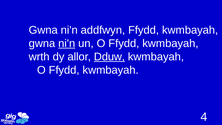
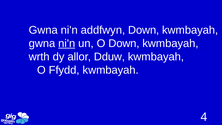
addfwyn Ffydd: Ffydd -> Down
un O Ffydd: Ffydd -> Down
Dduw underline: present -> none
